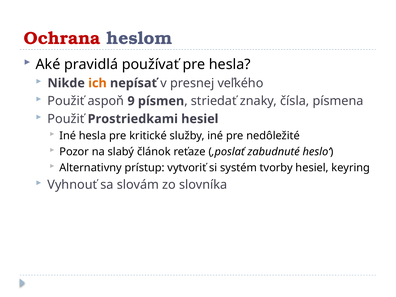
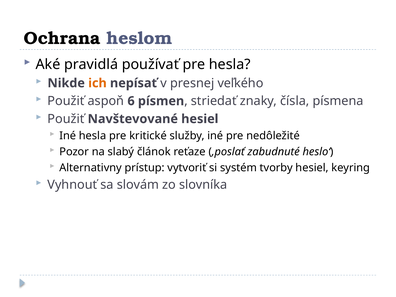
Ochrana colour: red -> black
9: 9 -> 6
Prostriedkami: Prostriedkami -> Navštevované
